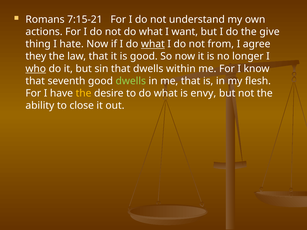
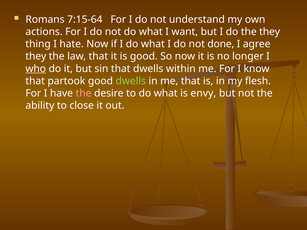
7:15-21: 7:15-21 -> 7:15-64
the give: give -> they
what at (153, 44) underline: present -> none
from: from -> done
seventh: seventh -> partook
the at (84, 93) colour: yellow -> pink
